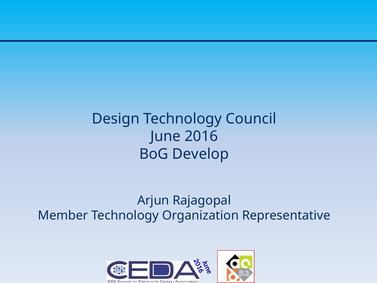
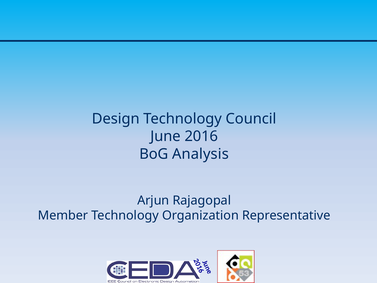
Develop: Develop -> Analysis
